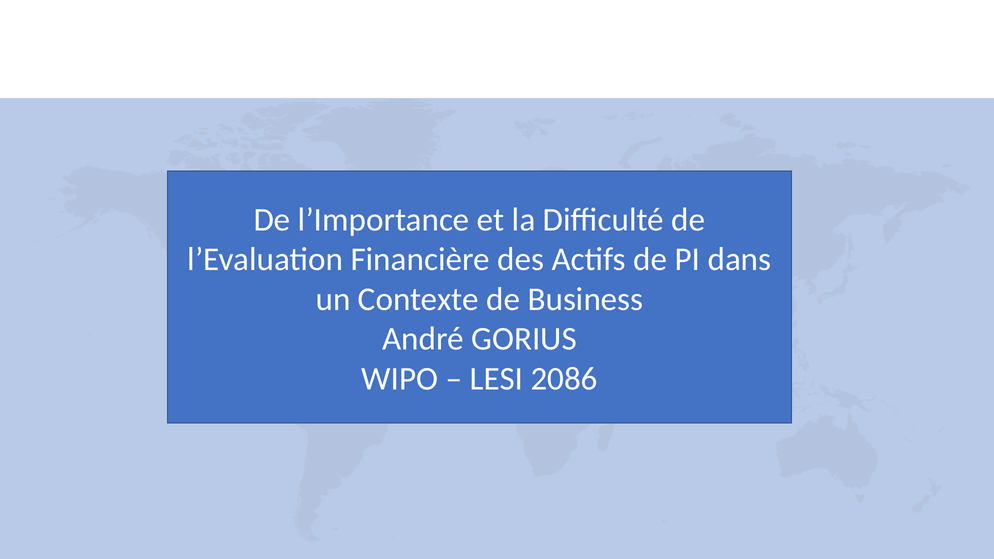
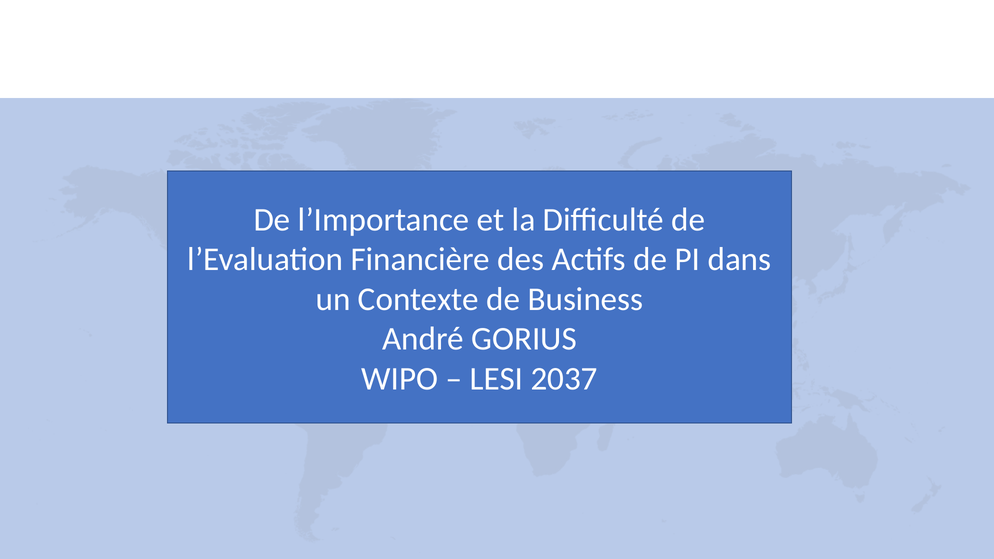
2086: 2086 -> 2037
